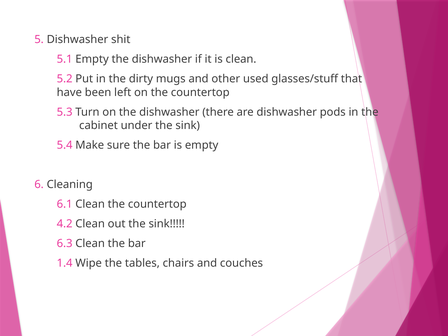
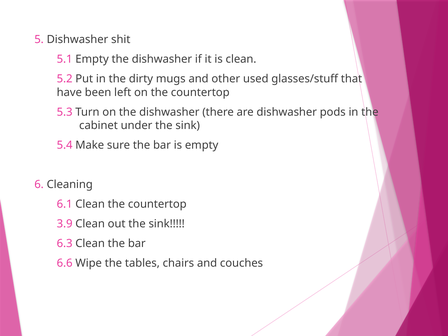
4.2: 4.2 -> 3.9
1.4: 1.4 -> 6.6
